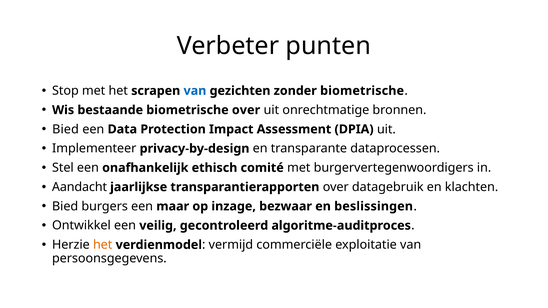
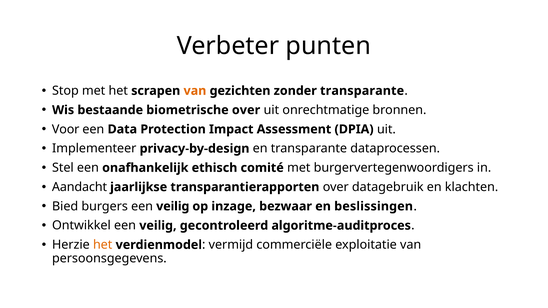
van at (195, 91) colour: blue -> orange
zonder biometrische: biometrische -> transparante
Bied at (66, 129): Bied -> Voor
burgers een maar: maar -> veilig
